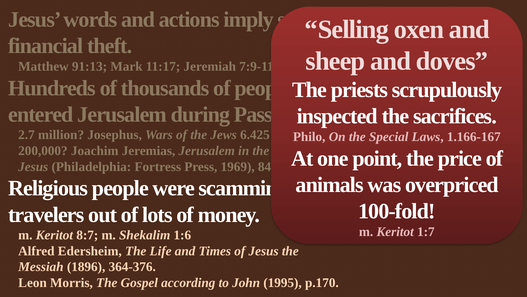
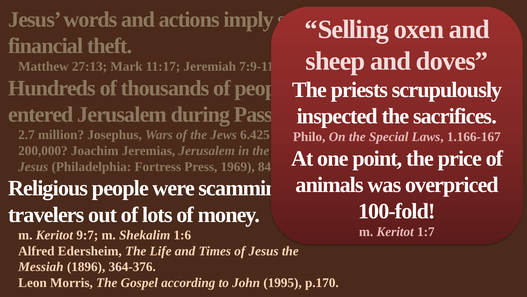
91:13: 91:13 -> 27:13
8:7: 8:7 -> 9:7
